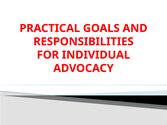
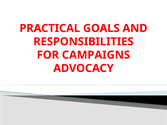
INDIVIDUAL: INDIVIDUAL -> CAMPAIGNS
